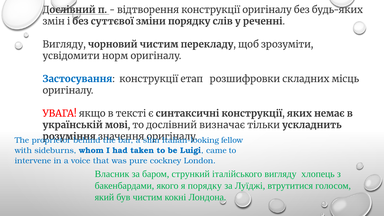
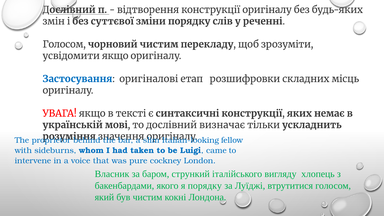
Вигляду at (64, 44): Вигляду -> Голосом
усвідомити норм: норм -> якщо
Застосування конструкції: конструкції -> оригіналові
